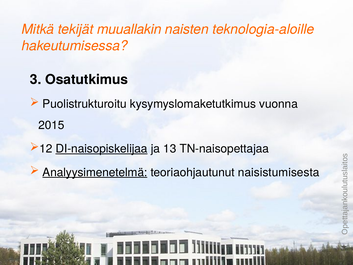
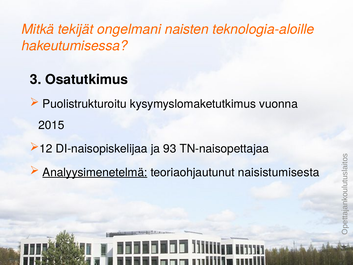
muuallakin: muuallakin -> ongelmani
DI-naisopiskelijaa underline: present -> none
13: 13 -> 93
